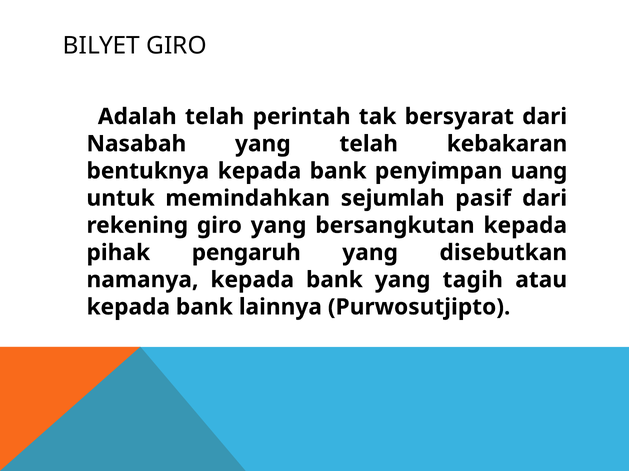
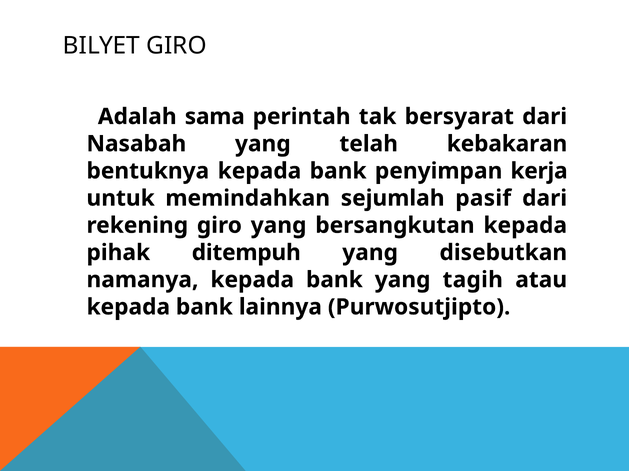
Adalah telah: telah -> sama
uang: uang -> kerja
pengaruh: pengaruh -> ditempuh
